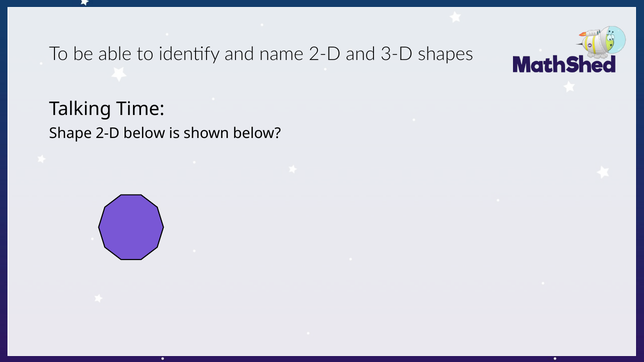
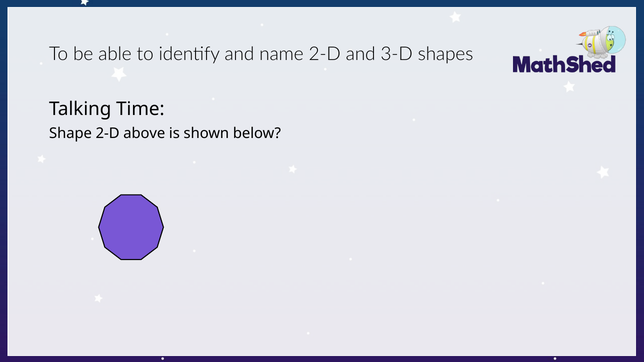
2-D below: below -> above
